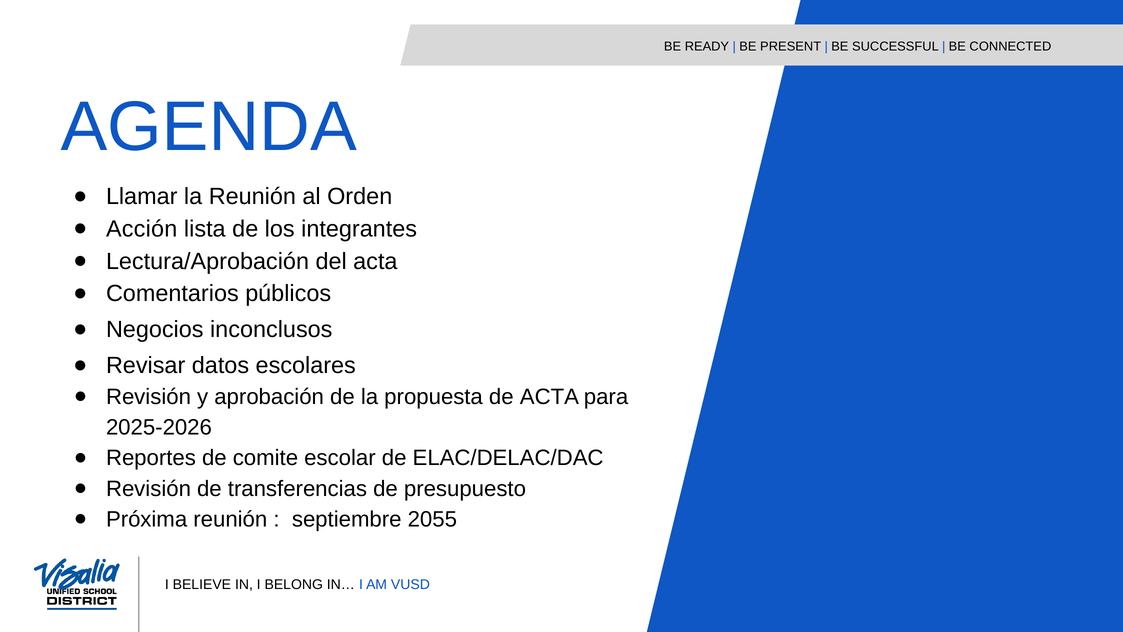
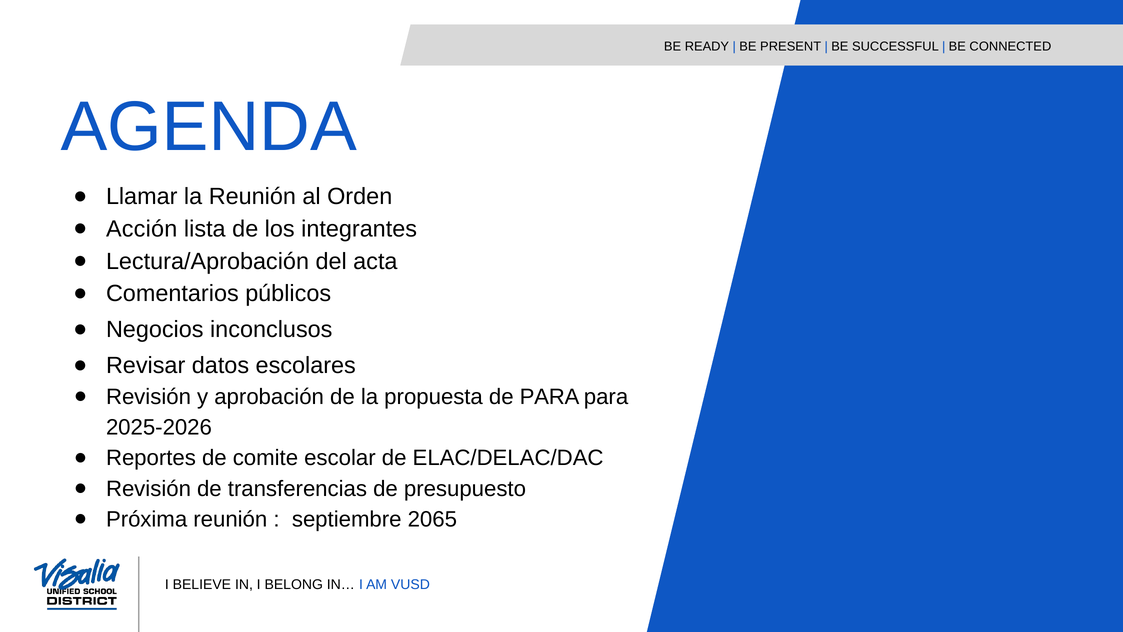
de ACTA: ACTA -> PARA
2055: 2055 -> 2065
